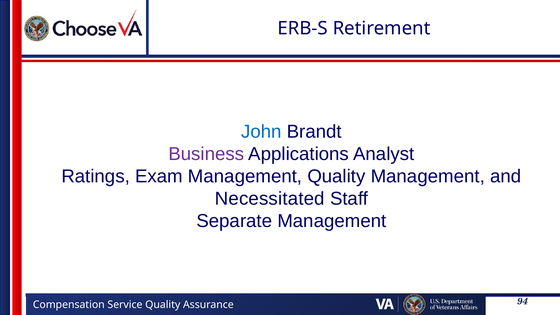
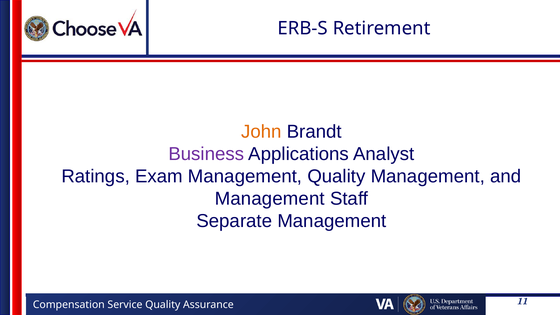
John colour: blue -> orange
Necessitated at (270, 199): Necessitated -> Management
94: 94 -> 11
